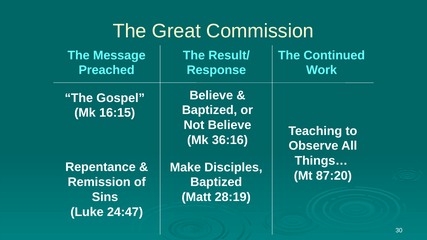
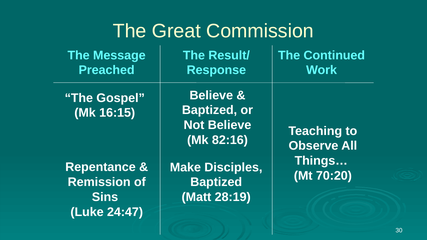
36:16: 36:16 -> 82:16
87:20: 87:20 -> 70:20
